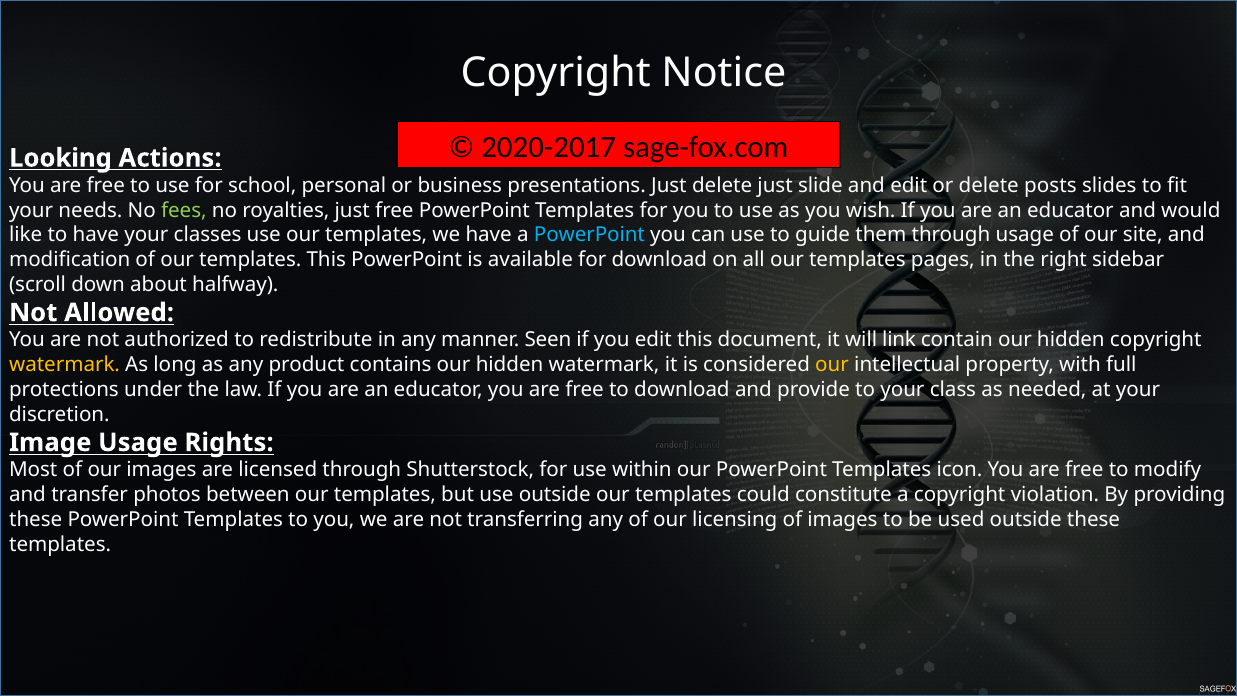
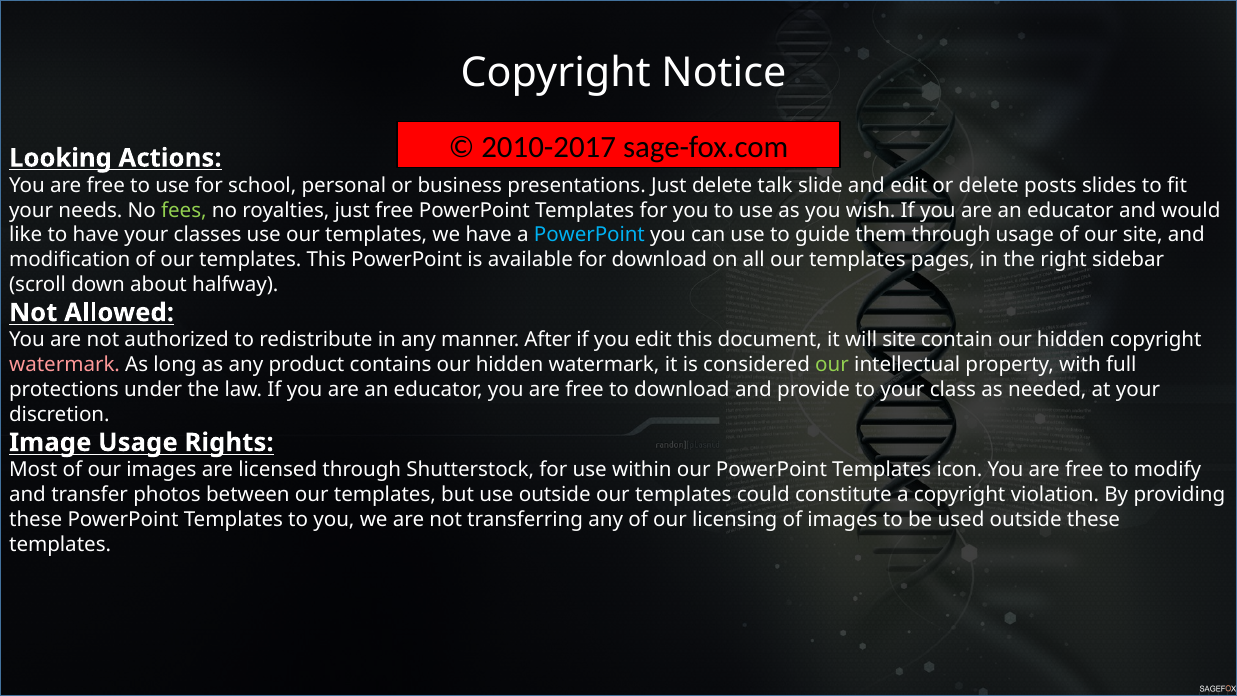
2020-2017: 2020-2017 -> 2010-2017
delete just: just -> talk
Seen: Seen -> After
will link: link -> site
watermark at (65, 365) colour: yellow -> pink
our at (832, 365) colour: yellow -> light green
